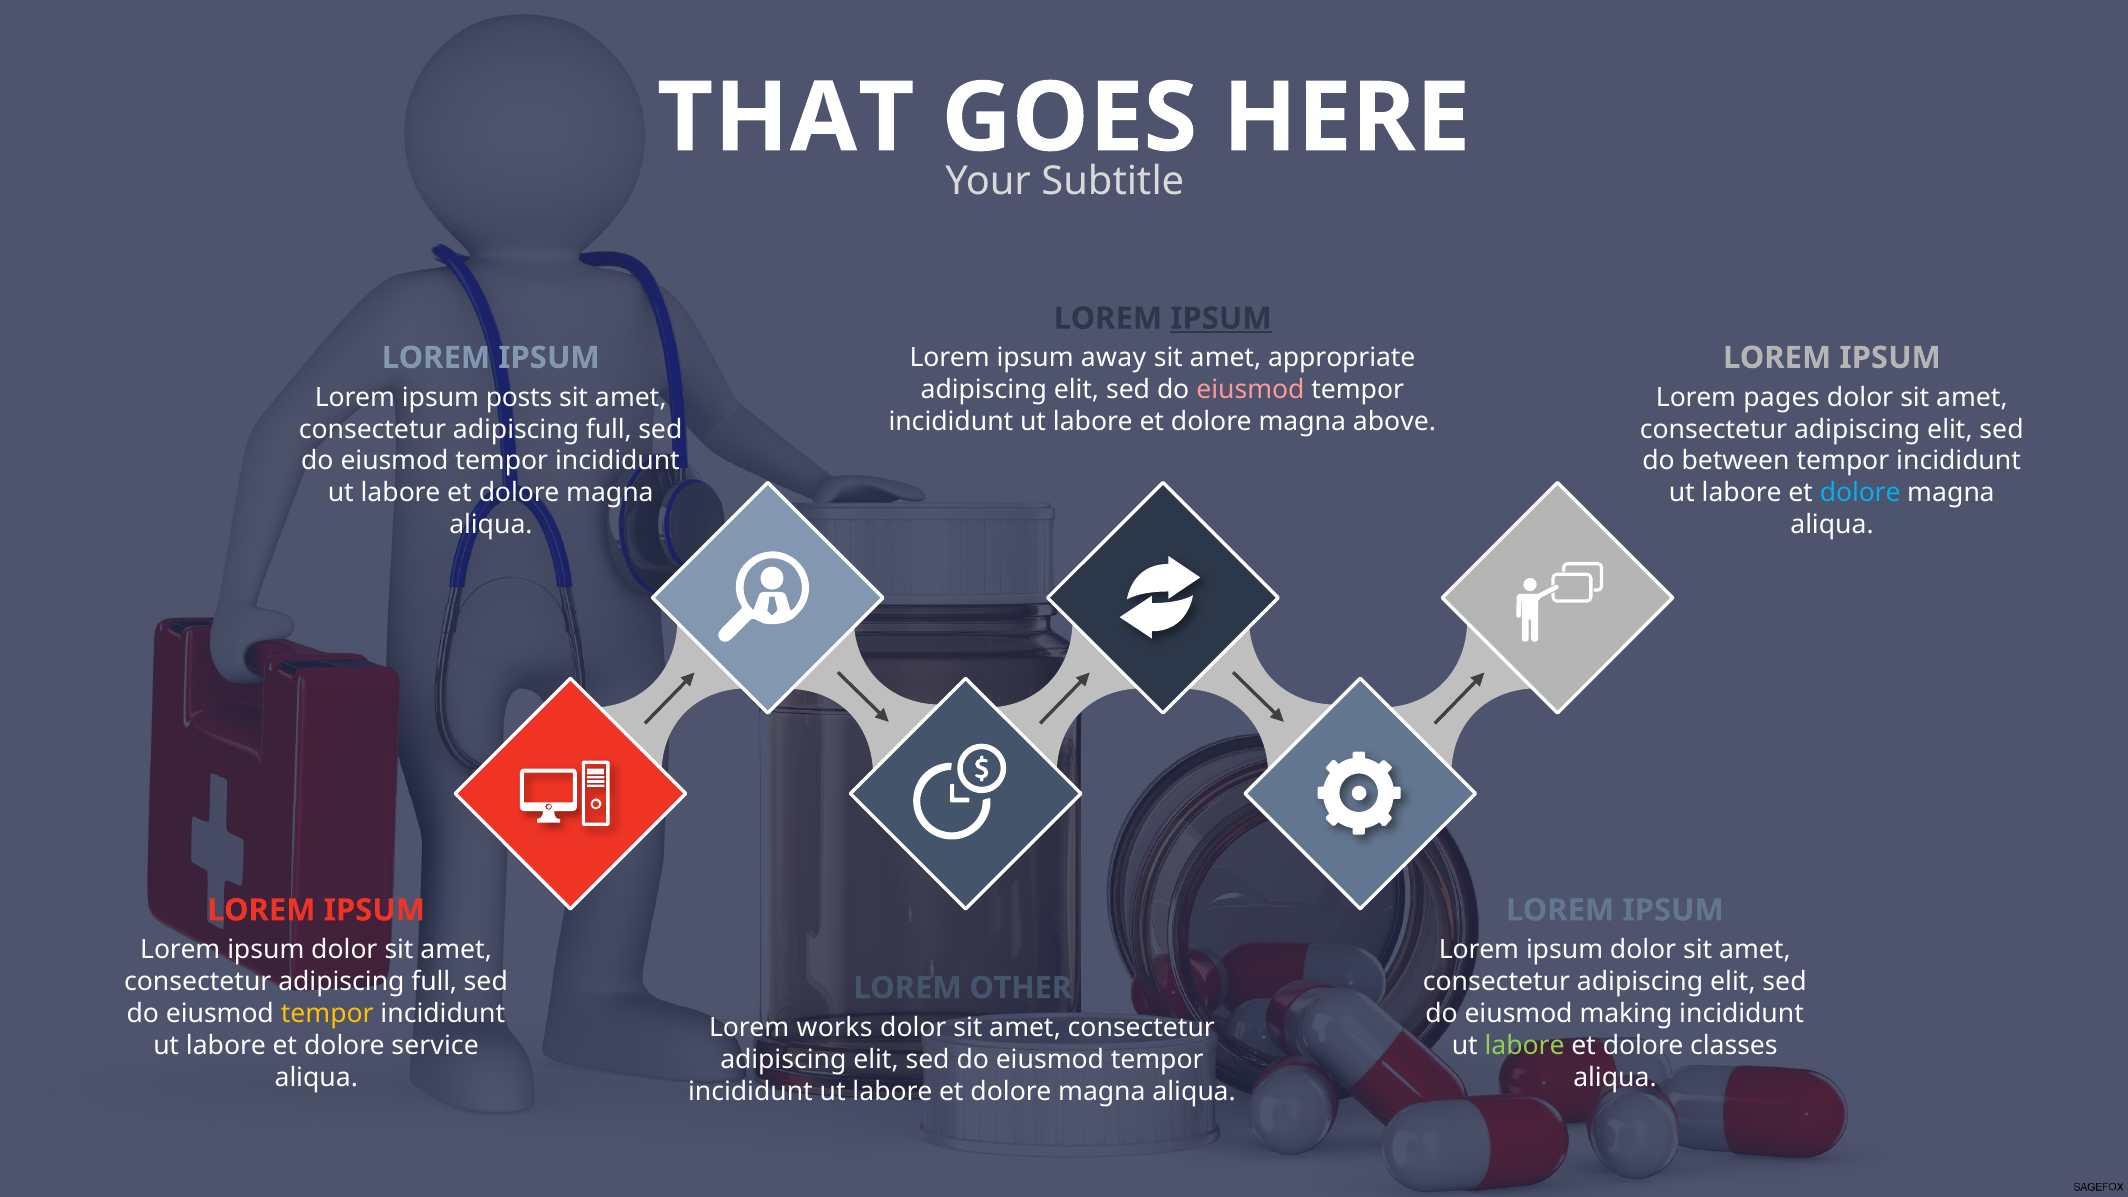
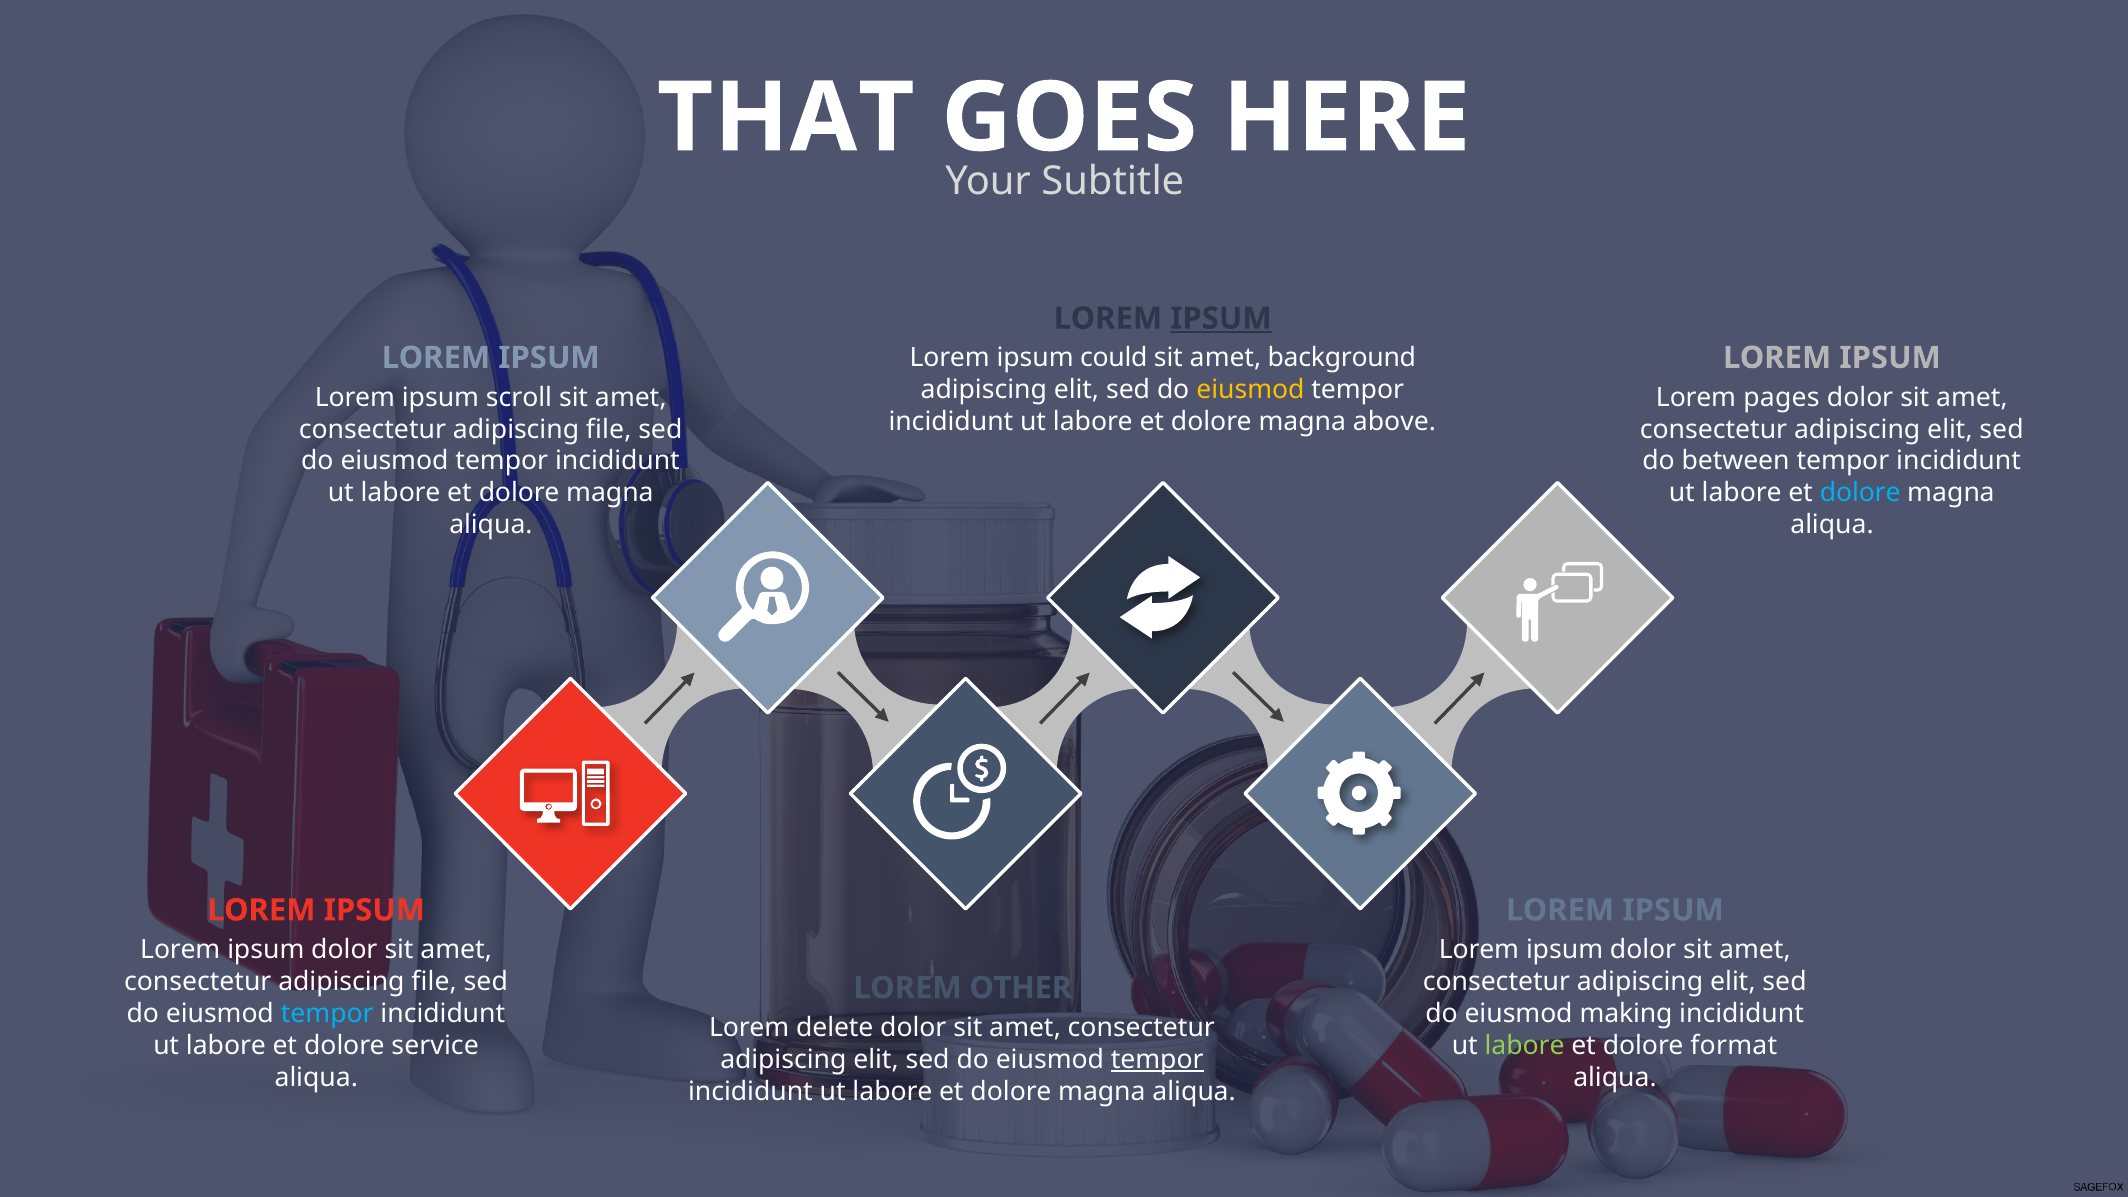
away: away -> could
appropriate: appropriate -> background
eiusmod at (1250, 390) colour: pink -> yellow
posts: posts -> scroll
full at (609, 429): full -> file
full at (434, 982): full -> file
tempor at (327, 1014) colour: yellow -> light blue
works: works -> delete
classes: classes -> format
tempor at (1157, 1059) underline: none -> present
